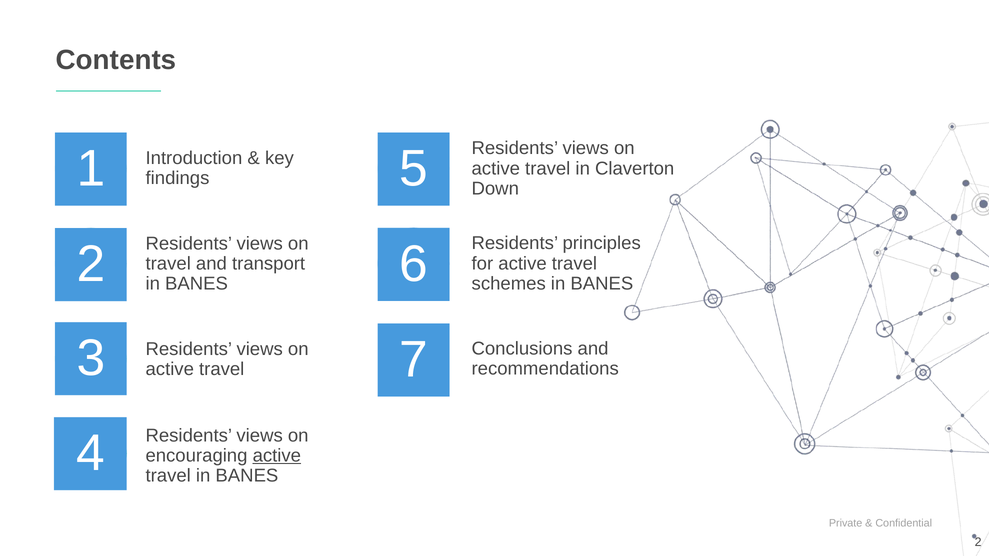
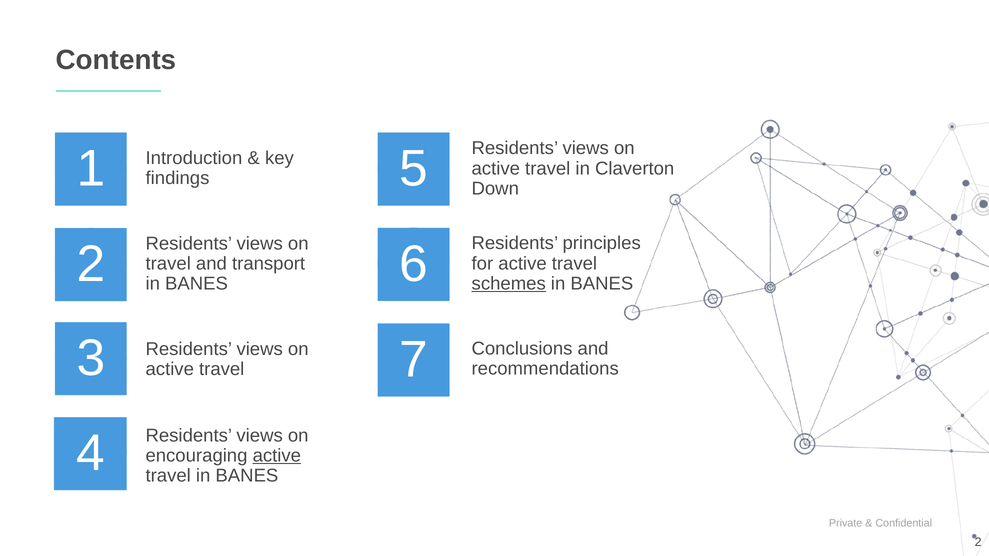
schemes underline: none -> present
